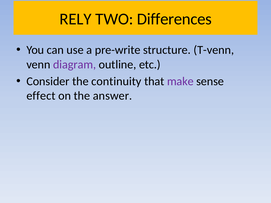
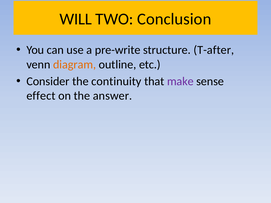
RELY: RELY -> WILL
Differences: Differences -> Conclusion
T-venn: T-venn -> T-after
diagram colour: purple -> orange
